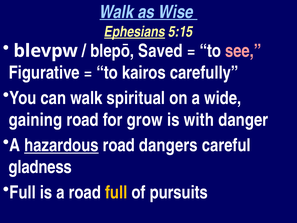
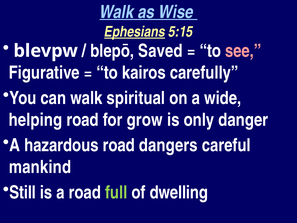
gaining: gaining -> helping
with: with -> only
hazardous underline: present -> none
gladness: gladness -> mankind
Full at (23, 192): Full -> Still
full at (116, 192) colour: yellow -> light green
pursuits: pursuits -> dwelling
